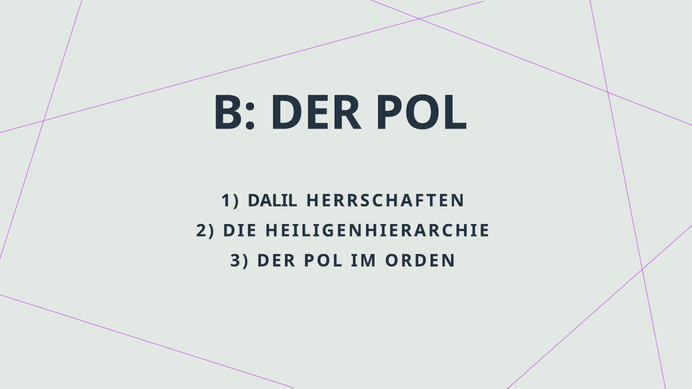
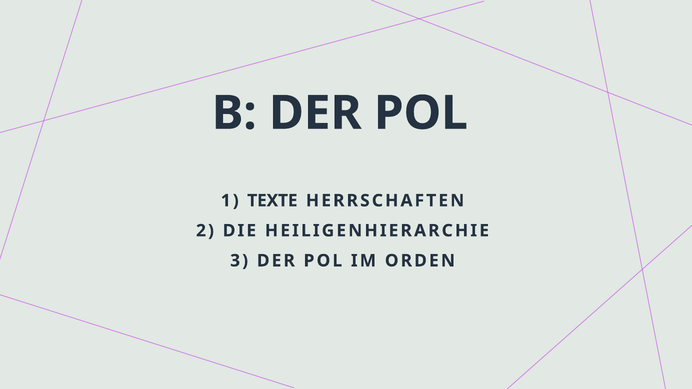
DALIL: DALIL -> TEXTE
